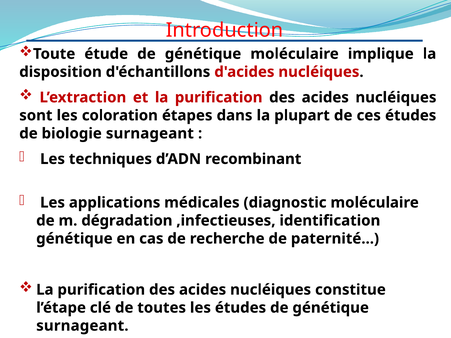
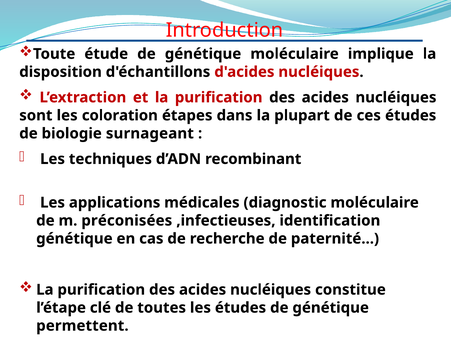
dégradation: dégradation -> préconisées
surnageant at (82, 326): surnageant -> permettent
